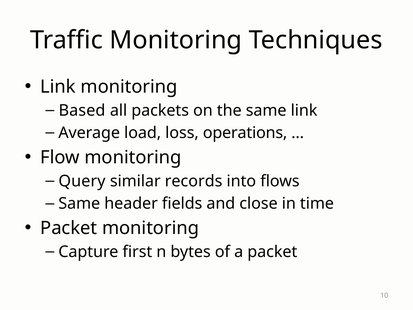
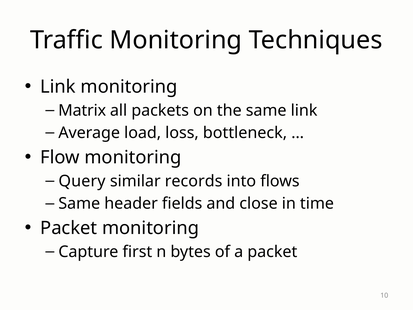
Based: Based -> Matrix
operations: operations -> bottleneck
